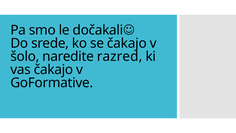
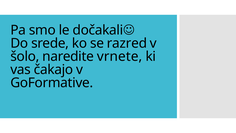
se čakajo: čakajo -> razred
razred: razred -> vrnete
